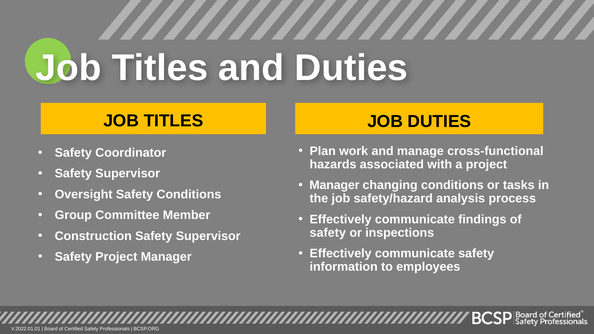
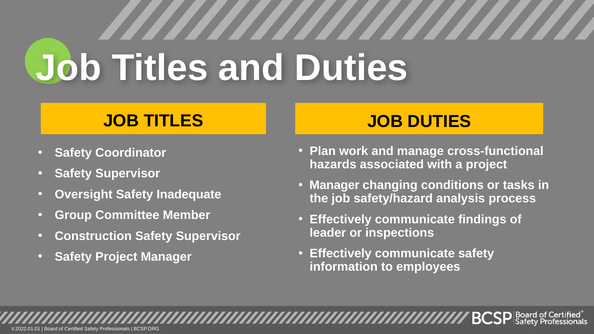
Safety Conditions: Conditions -> Inadequate
safety at (328, 233): safety -> leader
